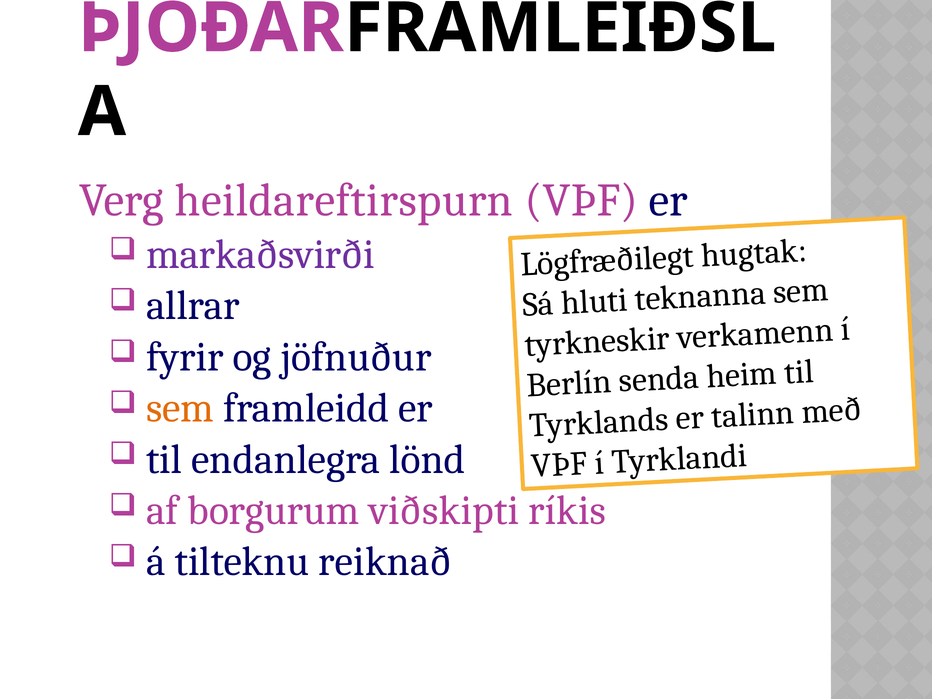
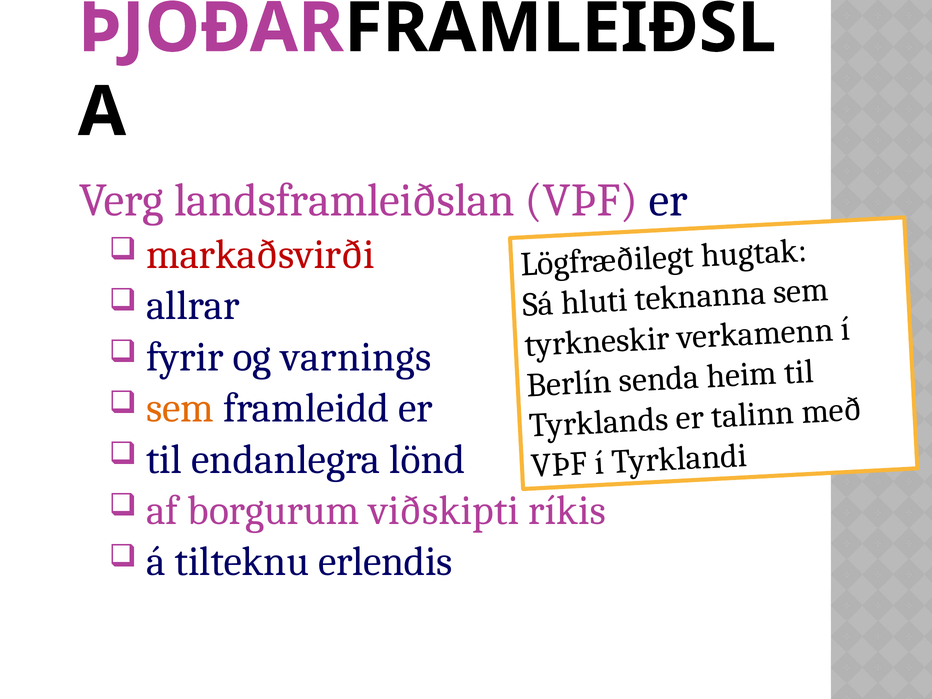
heildareftirspurn: heildareftirspurn -> landsframleiðslan
markaðsvirði colour: purple -> red
jöfnuður: jöfnuður -> varnings
reiknað: reiknað -> erlendis
